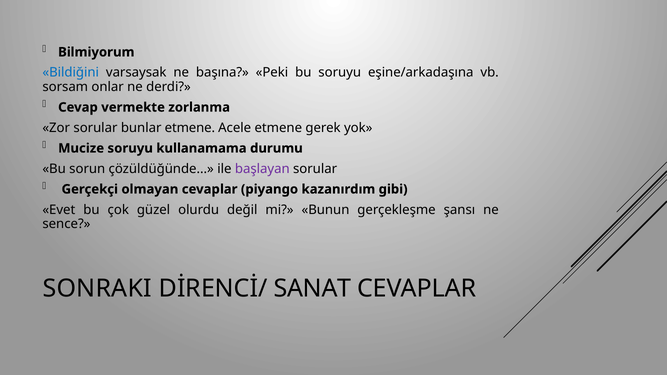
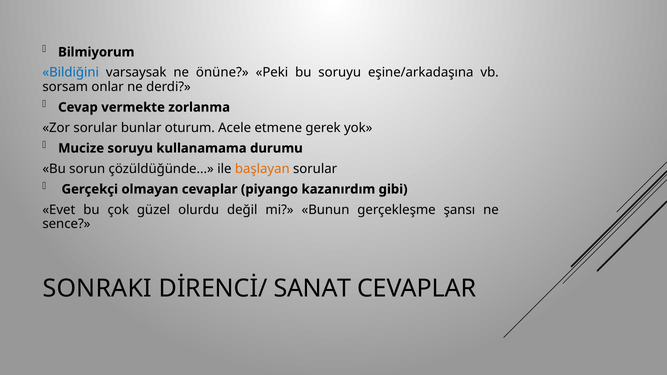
başına: başına -> önüne
bunlar etmene: etmene -> oturum
başlayan colour: purple -> orange
